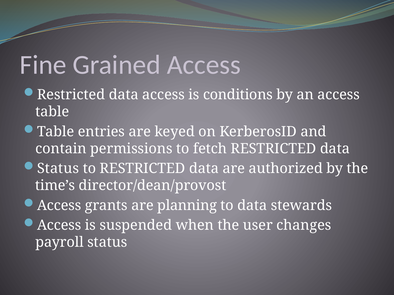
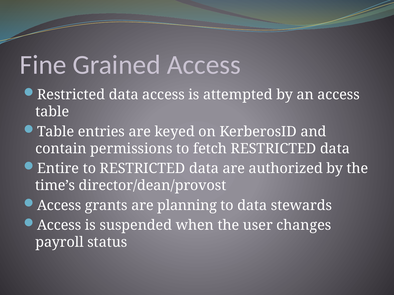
conditions: conditions -> attempted
Status at (58, 169): Status -> Entire
